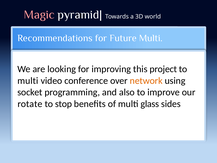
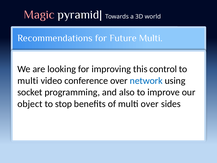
project: project -> control
network colour: orange -> blue
rotate: rotate -> object
multi glass: glass -> over
